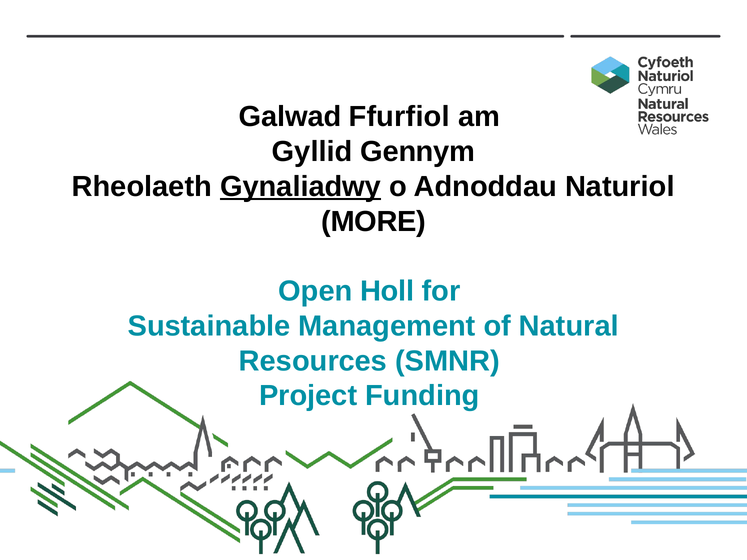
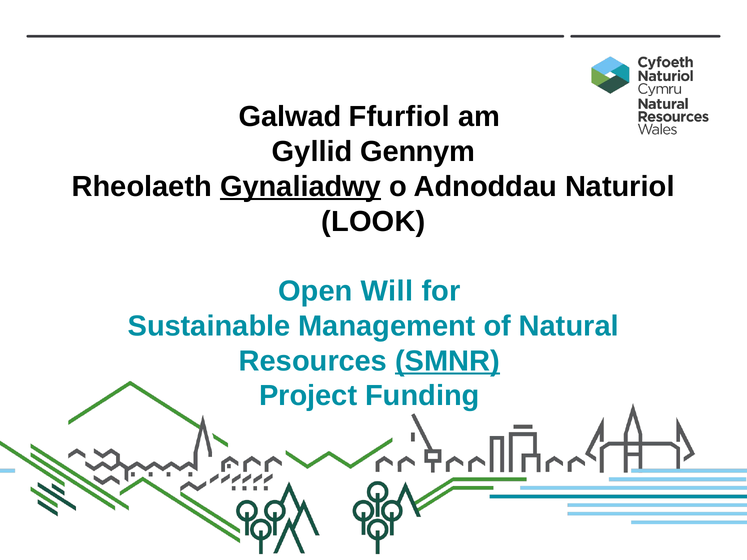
MORE: MORE -> LOOK
Holl: Holl -> Will
SMNR underline: none -> present
